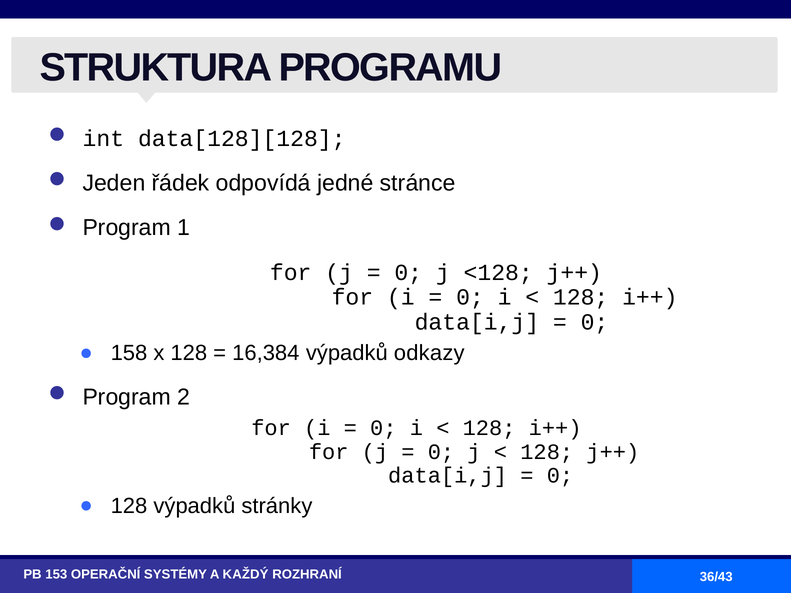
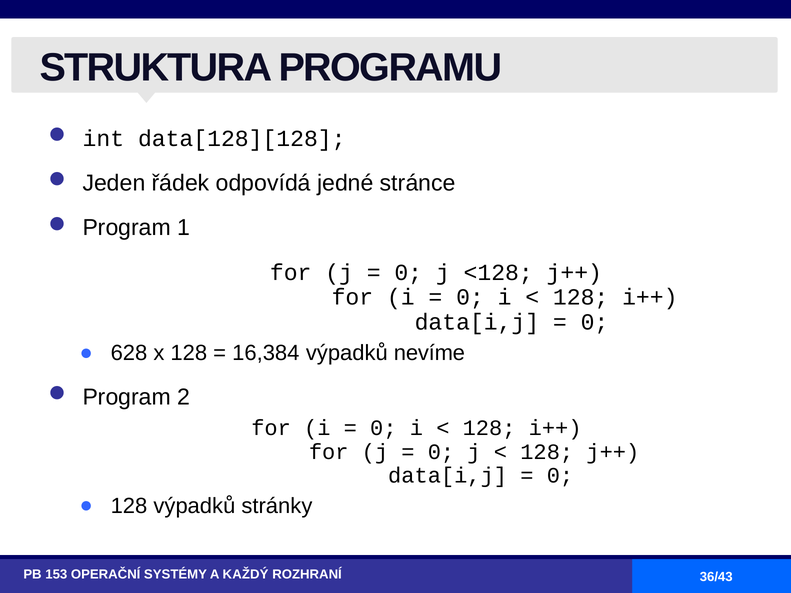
158: 158 -> 628
odkazy: odkazy -> nevíme
